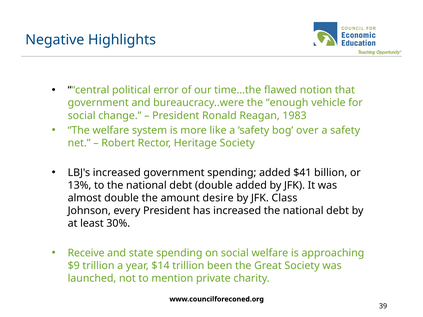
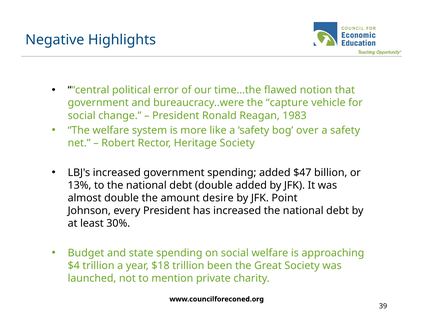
enough: enough -> capture
$41: $41 -> $47
Class: Class -> Point
Receive: Receive -> Budget
$9: $9 -> $4
$14: $14 -> $18
